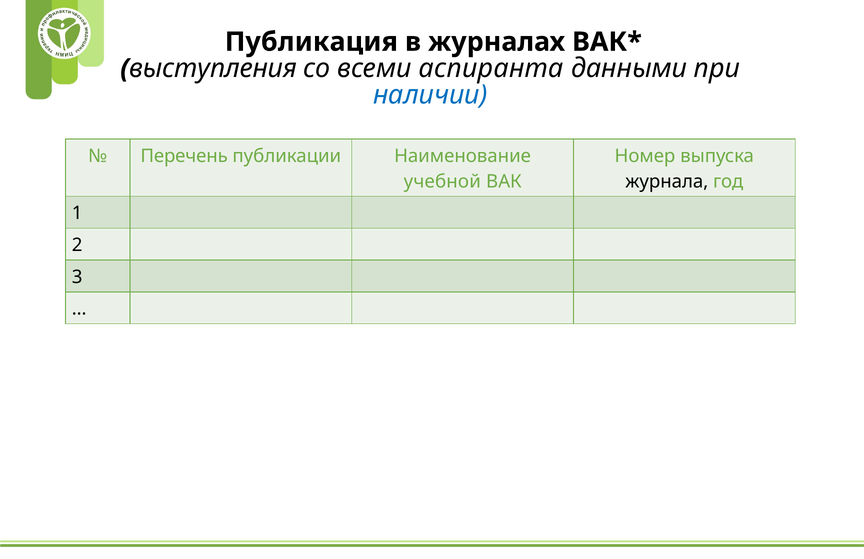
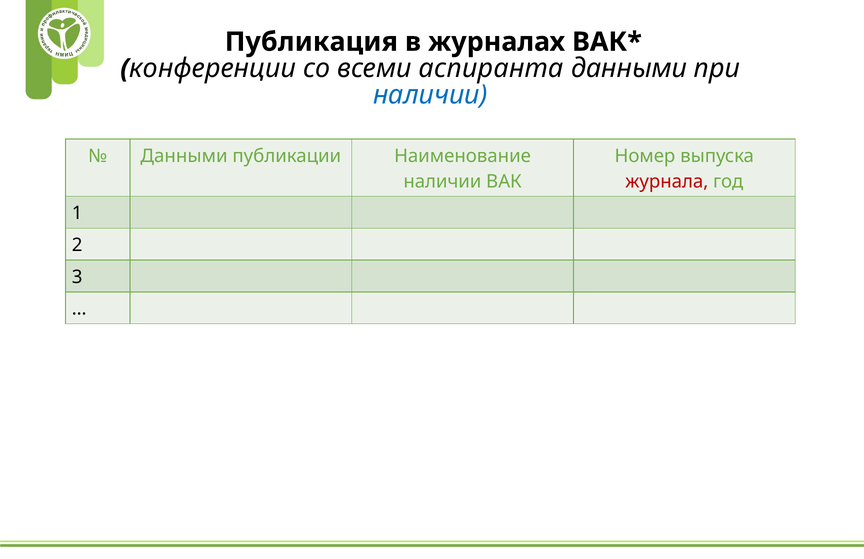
выступления: выступления -> конференции
Перечень at (184, 156): Перечень -> Данными
учебной at (442, 181): учебной -> наличии
журнала colour: black -> red
